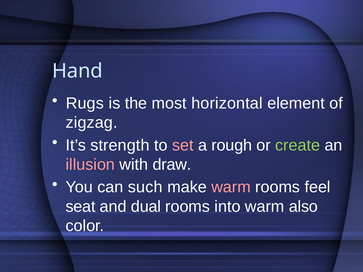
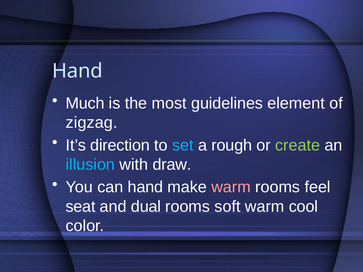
Rugs: Rugs -> Much
horizontal: horizontal -> guidelines
strength: strength -> direction
set colour: pink -> light blue
illusion colour: pink -> light blue
can such: such -> hand
into: into -> soft
also: also -> cool
